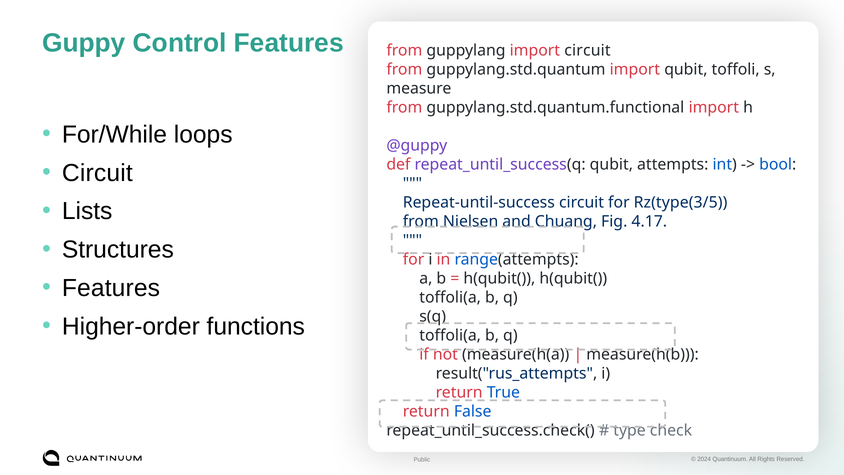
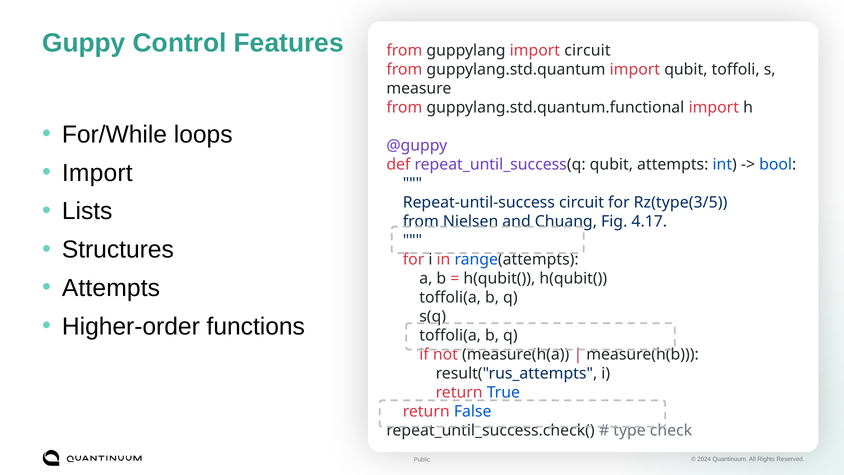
Circuit at (97, 173): Circuit -> Import
Features at (111, 288): Features -> Attempts
